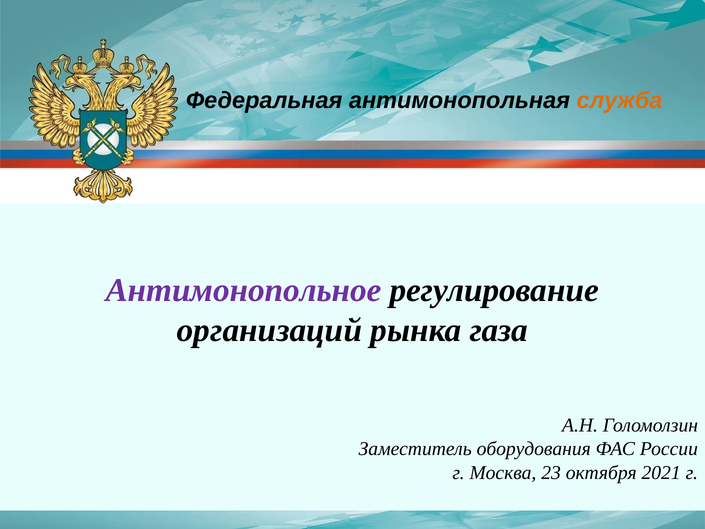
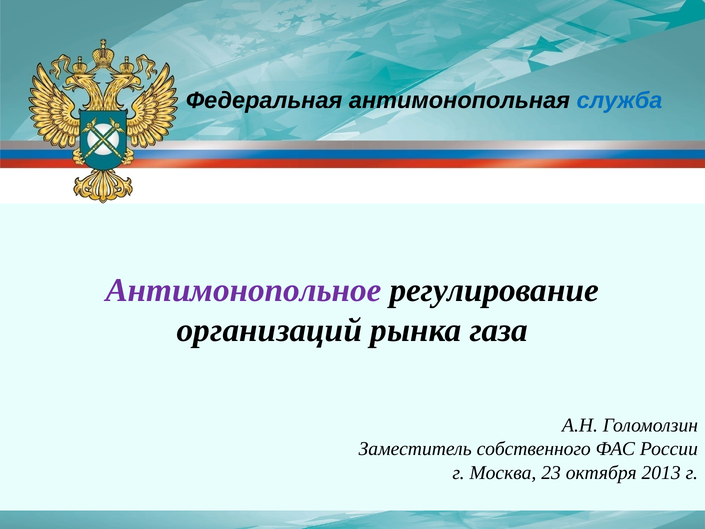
служба colour: orange -> blue
оборудования: оборудования -> собственного
2021: 2021 -> 2013
